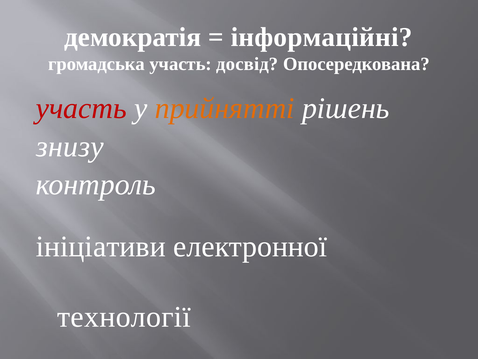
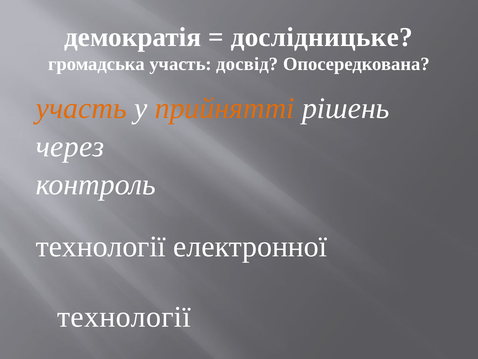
інформаційні: інформаційні -> дослідницьке
участь at (81, 108) colour: red -> orange
знизу: знизу -> через
ініціативи at (101, 246): ініціативи -> технології
